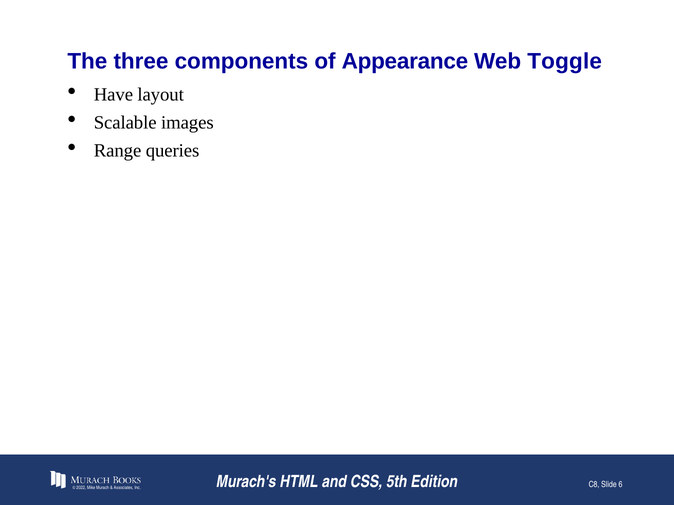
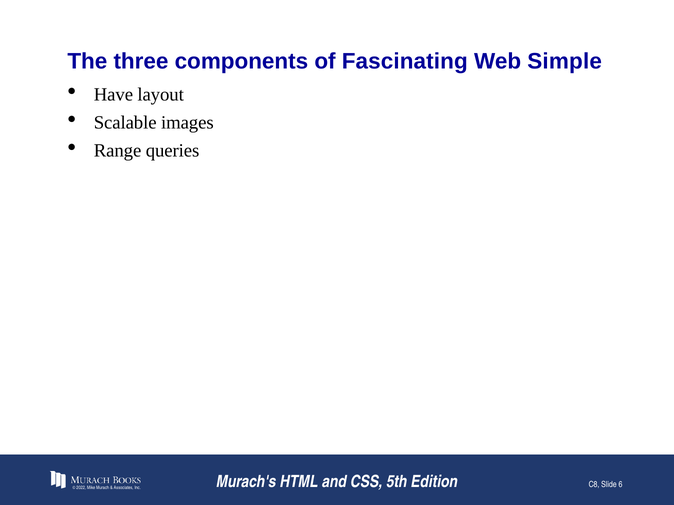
Appearance: Appearance -> Fascinating
Toggle: Toggle -> Simple
